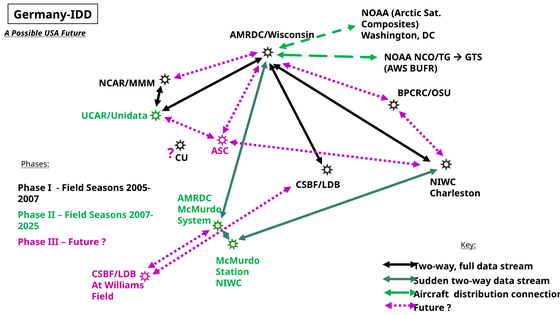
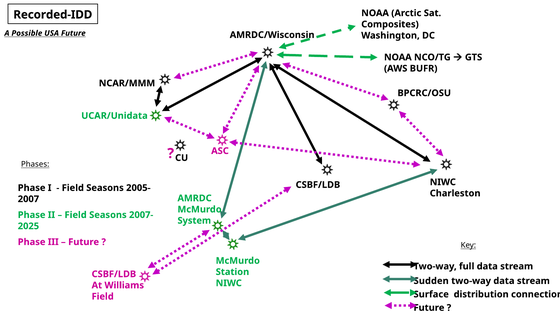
Germany-IDD: Germany-IDD -> Recorded-IDD
Aircraft: Aircraft -> Surface
